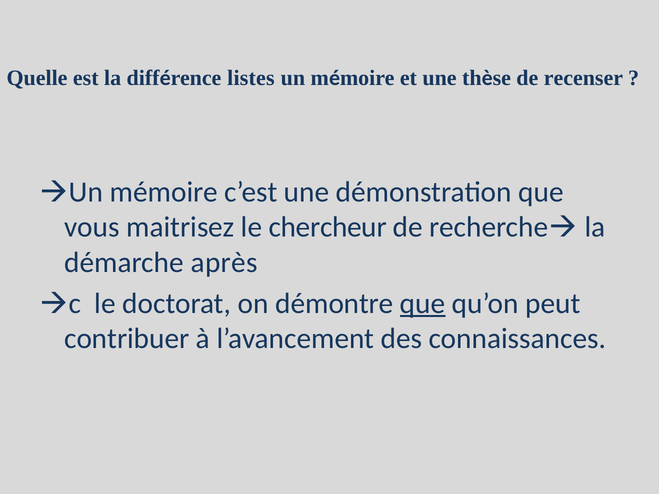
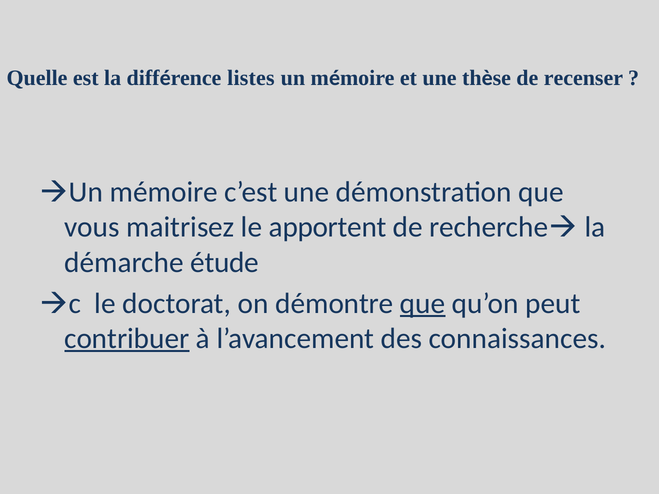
chercheur: chercheur -> apportent
après: après -> étude
contribuer underline: none -> present
